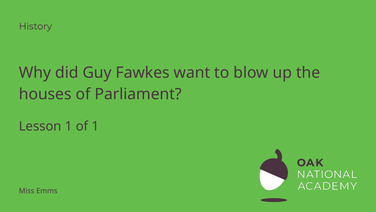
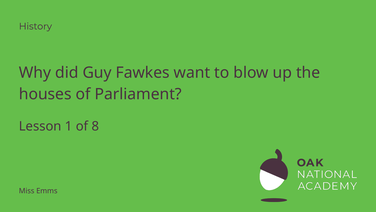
of 1: 1 -> 8
